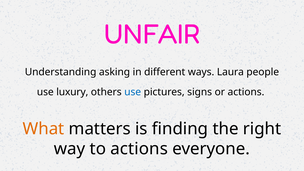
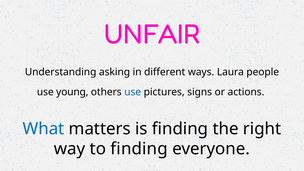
luxury: luxury -> young
What colour: orange -> blue
to actions: actions -> finding
